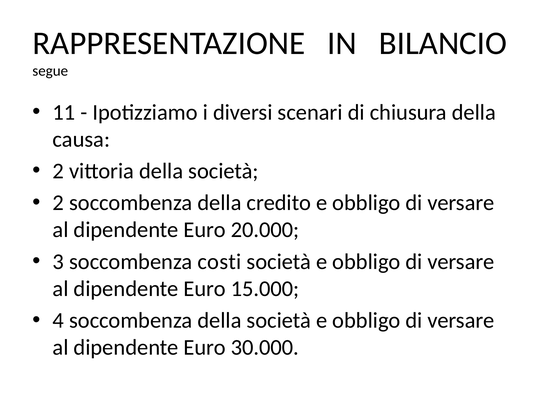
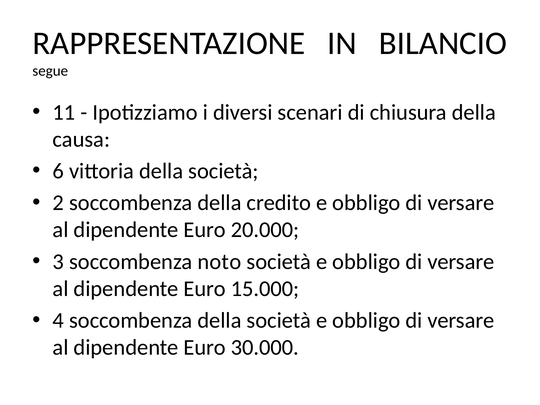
2 at (58, 171): 2 -> 6
costi: costi -> noto
